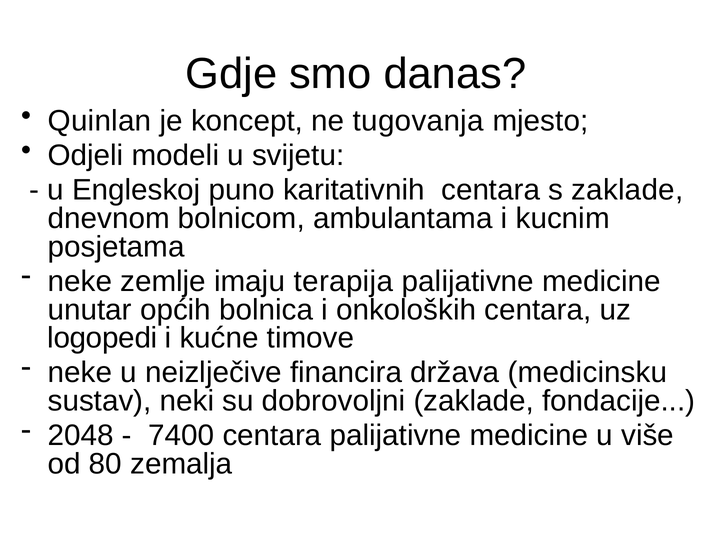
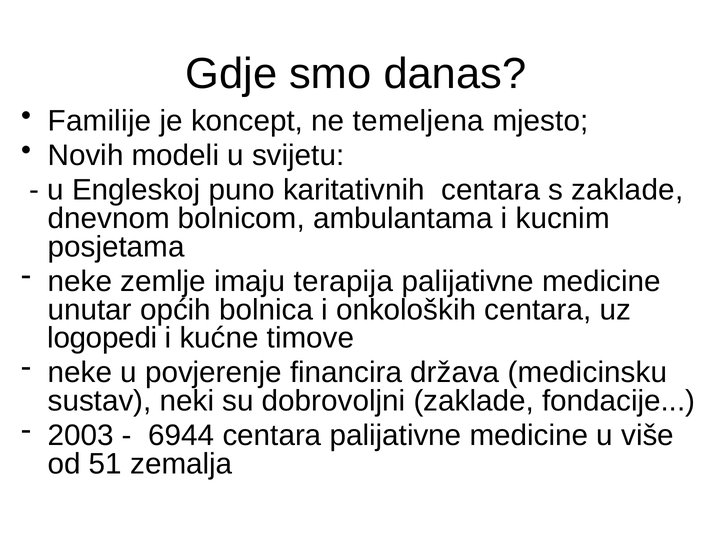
Quinlan: Quinlan -> Familije
tugovanja: tugovanja -> temeljena
Odjeli: Odjeli -> Novih
neizlječive: neizlječive -> povjerenje
2048: 2048 -> 2003
7400: 7400 -> 6944
80: 80 -> 51
